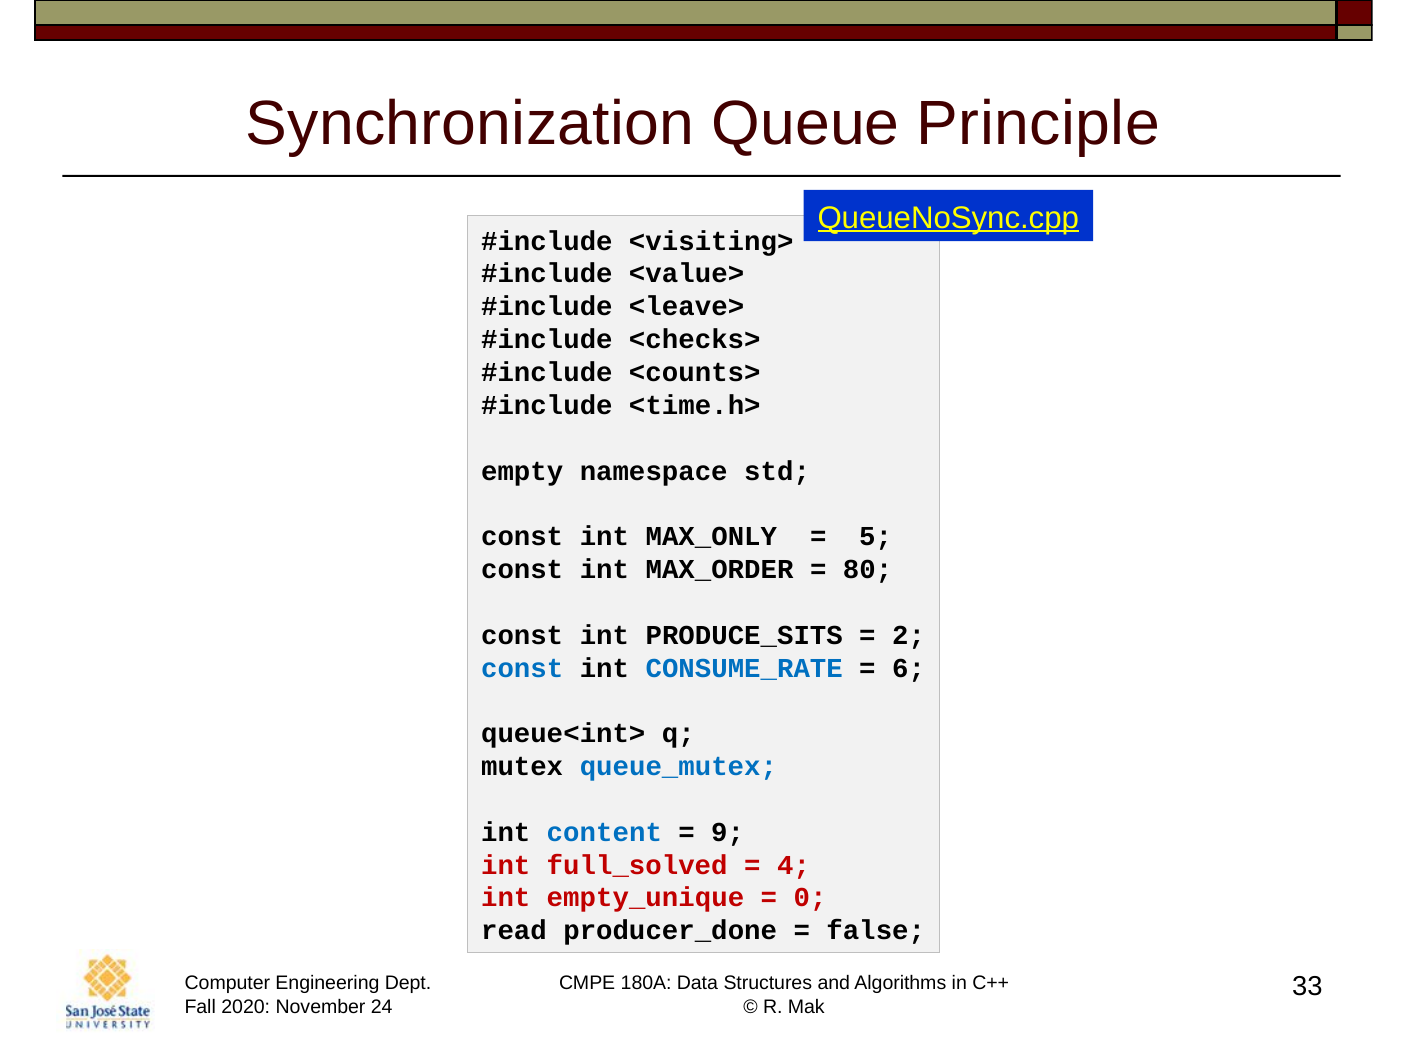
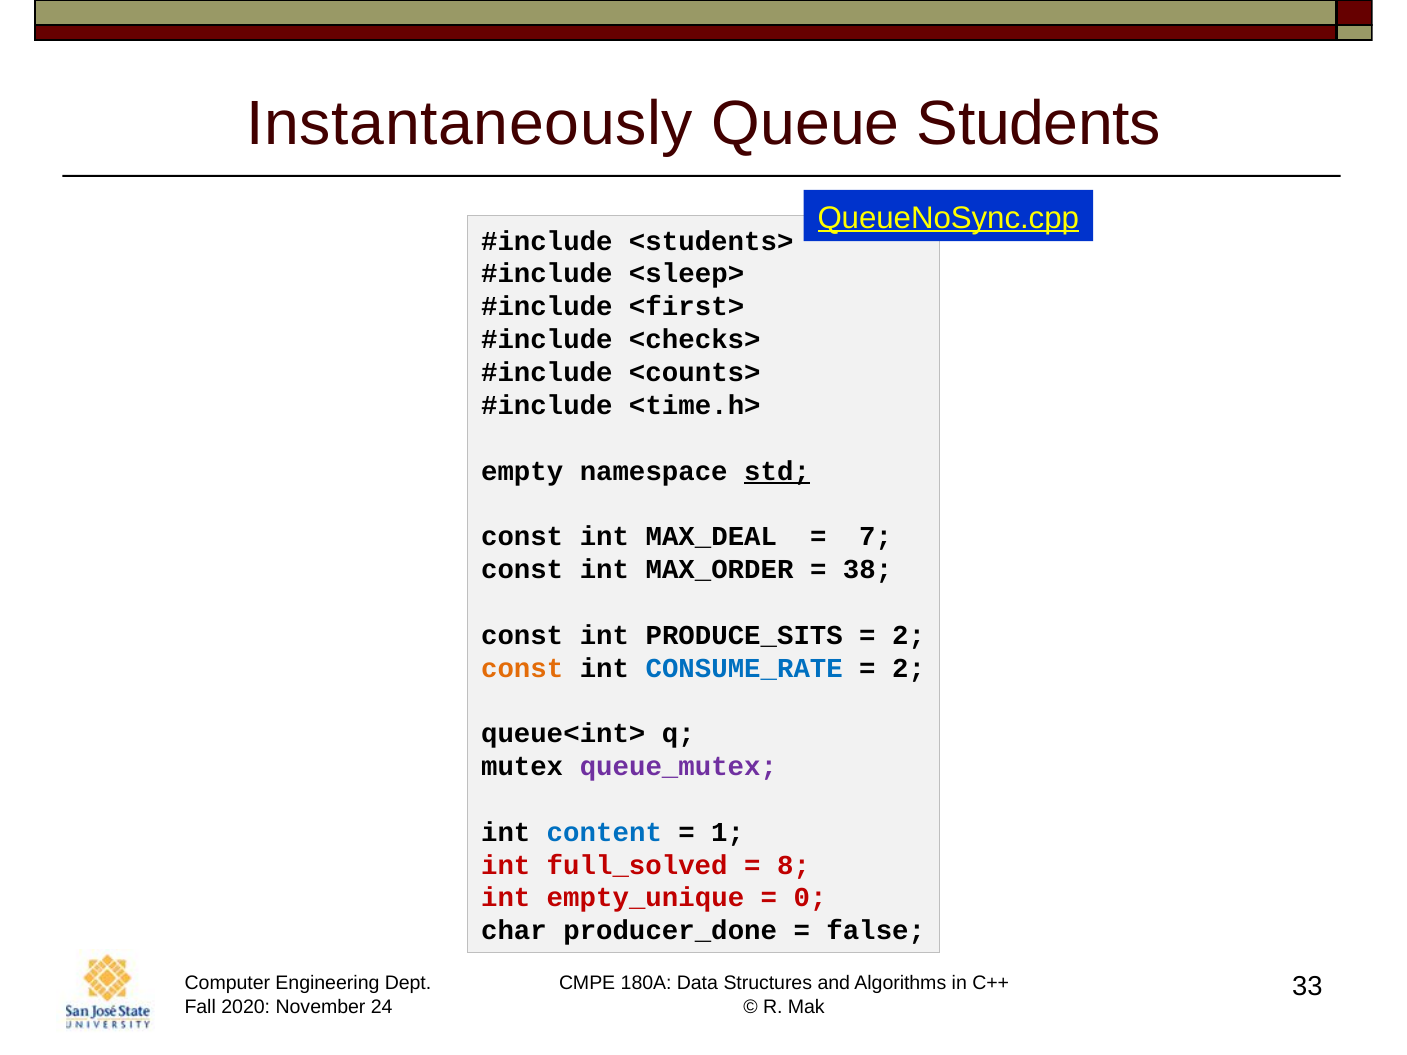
Synchronization: Synchronization -> Instantaneously
Principle: Principle -> Students
<visiting>: <visiting> -> <students>
<value>: <value> -> <sleep>
<leave>: <leave> -> <first>
std underline: none -> present
MAX_ONLY: MAX_ONLY -> MAX_DEAL
5: 5 -> 7
80: 80 -> 38
const at (522, 668) colour: blue -> orange
6 at (909, 668): 6 -> 2
queue_mutex colour: blue -> purple
9: 9 -> 1
4: 4 -> 8
read: read -> char
